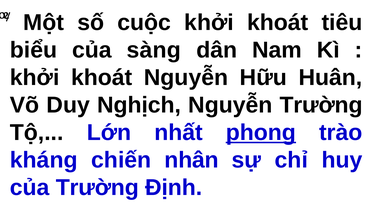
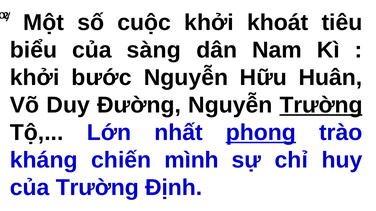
khoát at (102, 78): khoát -> bước
Nghịch: Nghịch -> Đường
Trường at (321, 105) underline: none -> present
nhân: nhân -> mình
